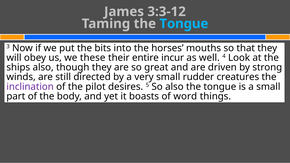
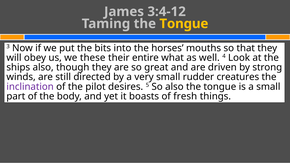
3:3-12: 3:3-12 -> 3:4-12
Tongue at (184, 24) colour: light blue -> yellow
incur: incur -> what
word: word -> fresh
